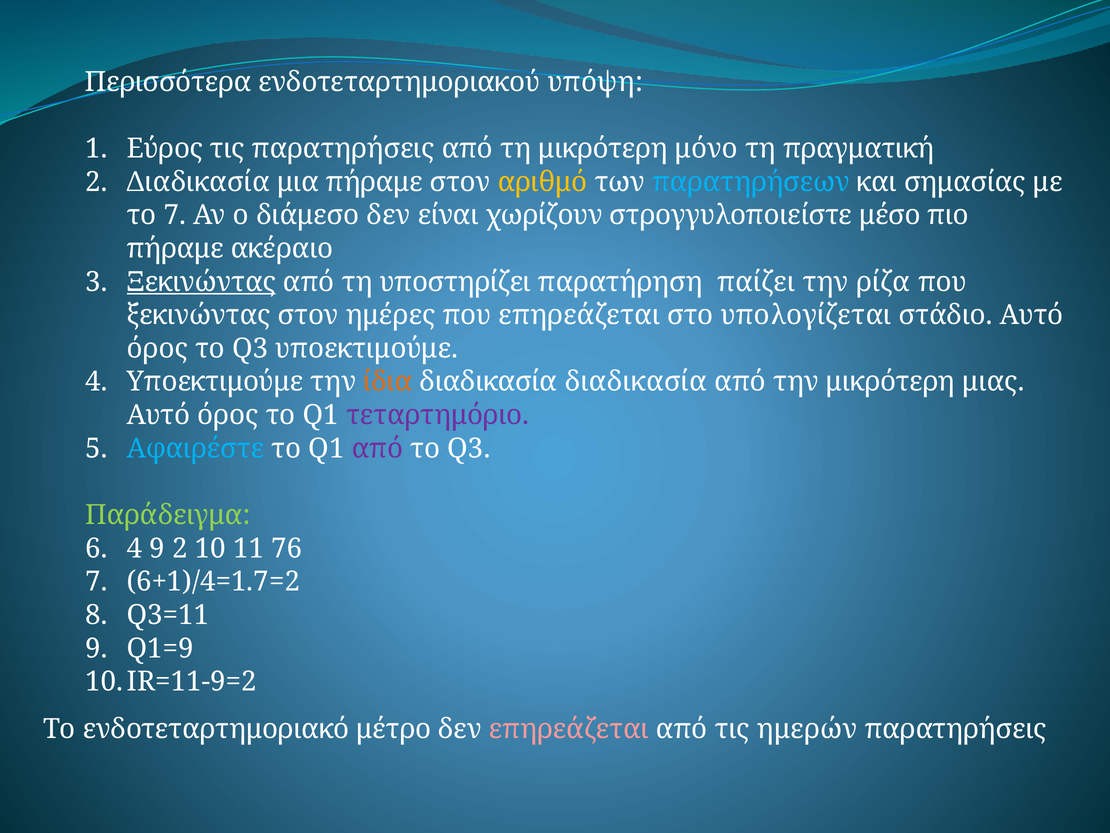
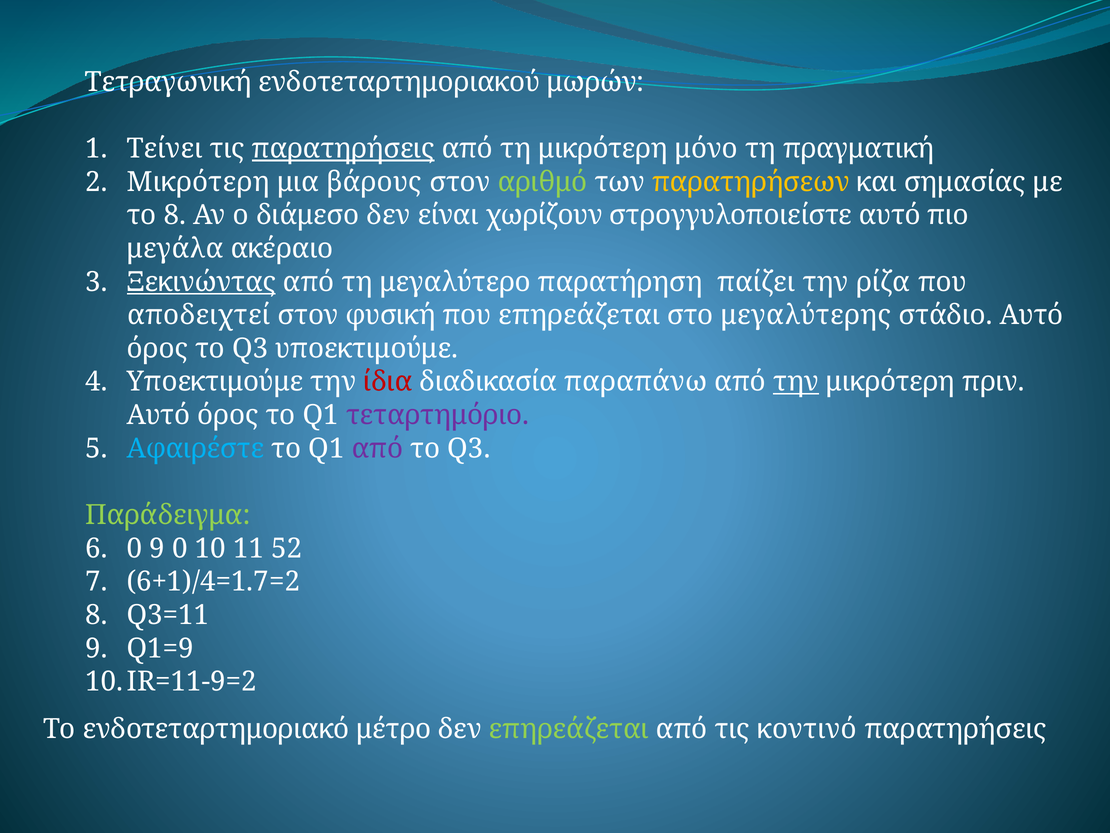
Περισσότερα: Περισσότερα -> Τετραγωνική
υπόψη: υπόψη -> μωρών
Εύρος: Εύρος -> Τείνει
παρατηρήσεις at (343, 148) underline: none -> present
Διαδικασία at (198, 182): Διαδικασία -> Μικρότερη
μια πήραμε: πήραμε -> βάρους
αριθμό colour: yellow -> light green
παρατηρήσεων colour: light blue -> yellow
το 7: 7 -> 8
στρογγυλοποιείστε μέσο: μέσο -> αυτό
πήραμε at (175, 248): πήραμε -> μεγάλα
υποστηρίζει: υποστηρίζει -> μεγαλύτερο
ξεκινώντας at (199, 315): ξεκινώντας -> αποδειχτεί
ημέρες: ημέρες -> φυσική
υπολογίζεται: υπολογίζεται -> μεγαλύτερης
ίδια colour: orange -> red
διαδικασία διαδικασία: διαδικασία -> παραπάνω
την at (796, 382) underline: none -> present
μιας: μιας -> πριν
4 at (135, 548): 4 -> 0
9 2: 2 -> 0
76: 76 -> 52
επηρεάζεται at (569, 729) colour: pink -> light green
ημερών: ημερών -> κοντινό
